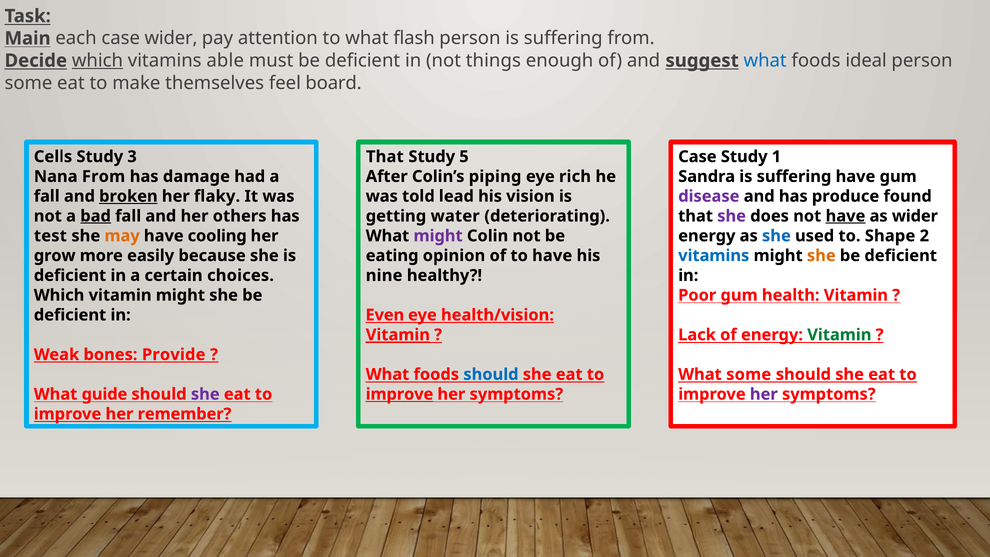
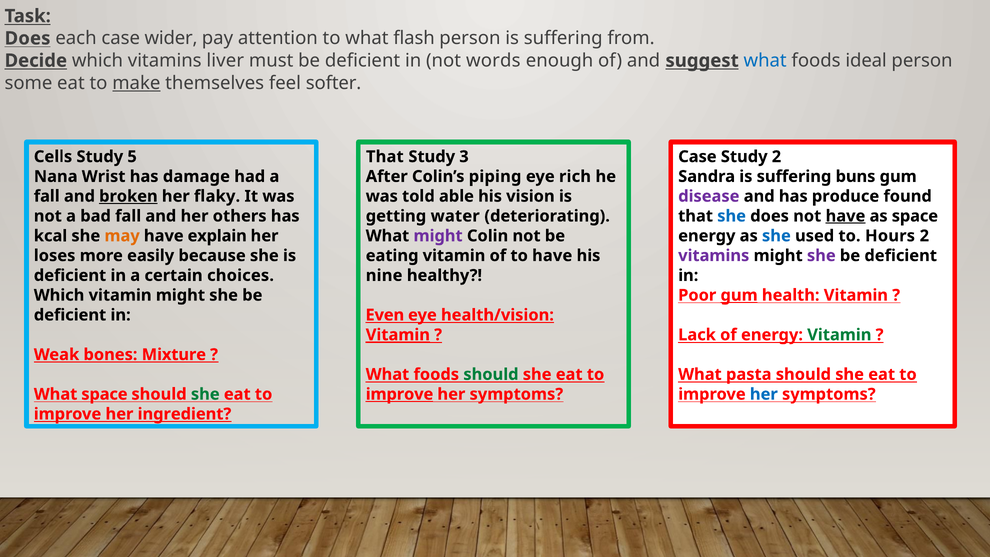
Main at (28, 38): Main -> Does
which at (97, 61) underline: present -> none
able: able -> liver
things: things -> words
make underline: none -> present
board: board -> softer
3: 3 -> 5
5: 5 -> 3
Study 1: 1 -> 2
Nana From: From -> Wrist
suffering have: have -> buns
lead: lead -> able
bad underline: present -> none
she at (732, 216) colour: purple -> blue
as wider: wider -> space
test: test -> kcal
cooling: cooling -> explain
Shape: Shape -> Hours
grow: grow -> loses
eating opinion: opinion -> vitamin
vitamins at (714, 256) colour: blue -> purple
she at (821, 256) colour: orange -> purple
gum at (739, 295) underline: none -> present
Provide: Provide -> Mixture
should at (491, 374) colour: blue -> green
What some: some -> pasta
What guide: guide -> space
she at (205, 394) colour: purple -> green
her at (764, 394) colour: purple -> blue
remember: remember -> ingredient
